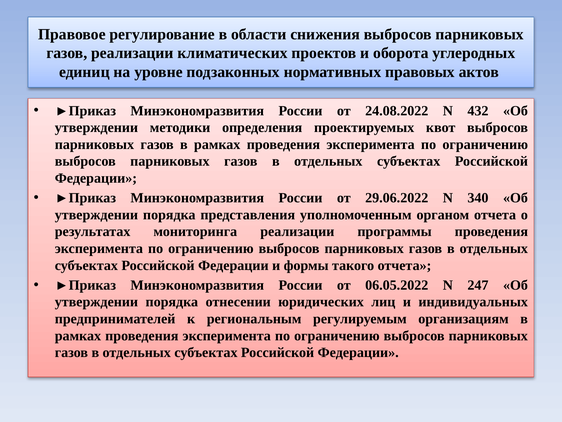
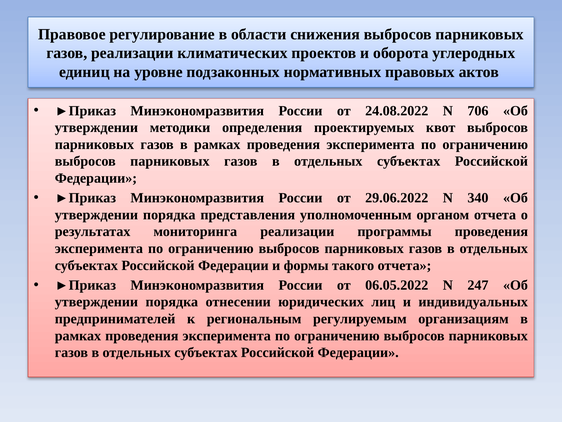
432: 432 -> 706
